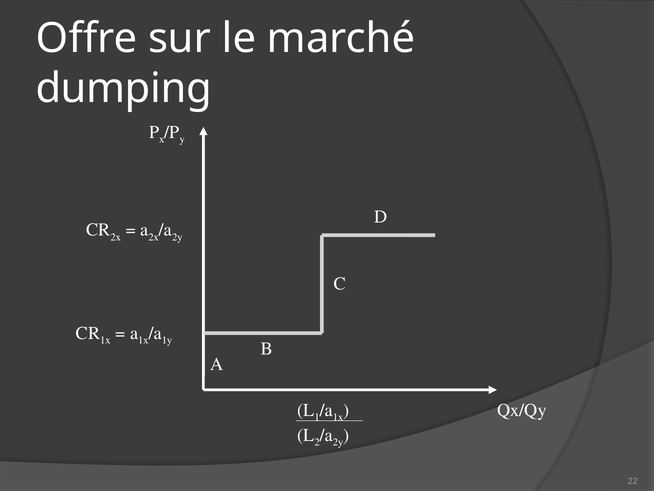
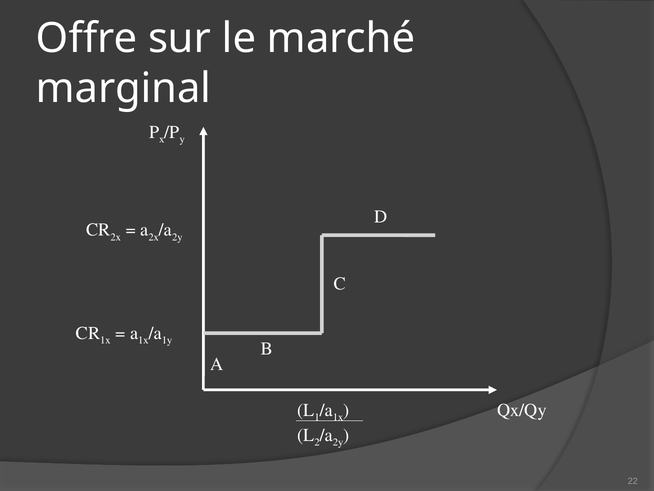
dumping: dumping -> marginal
